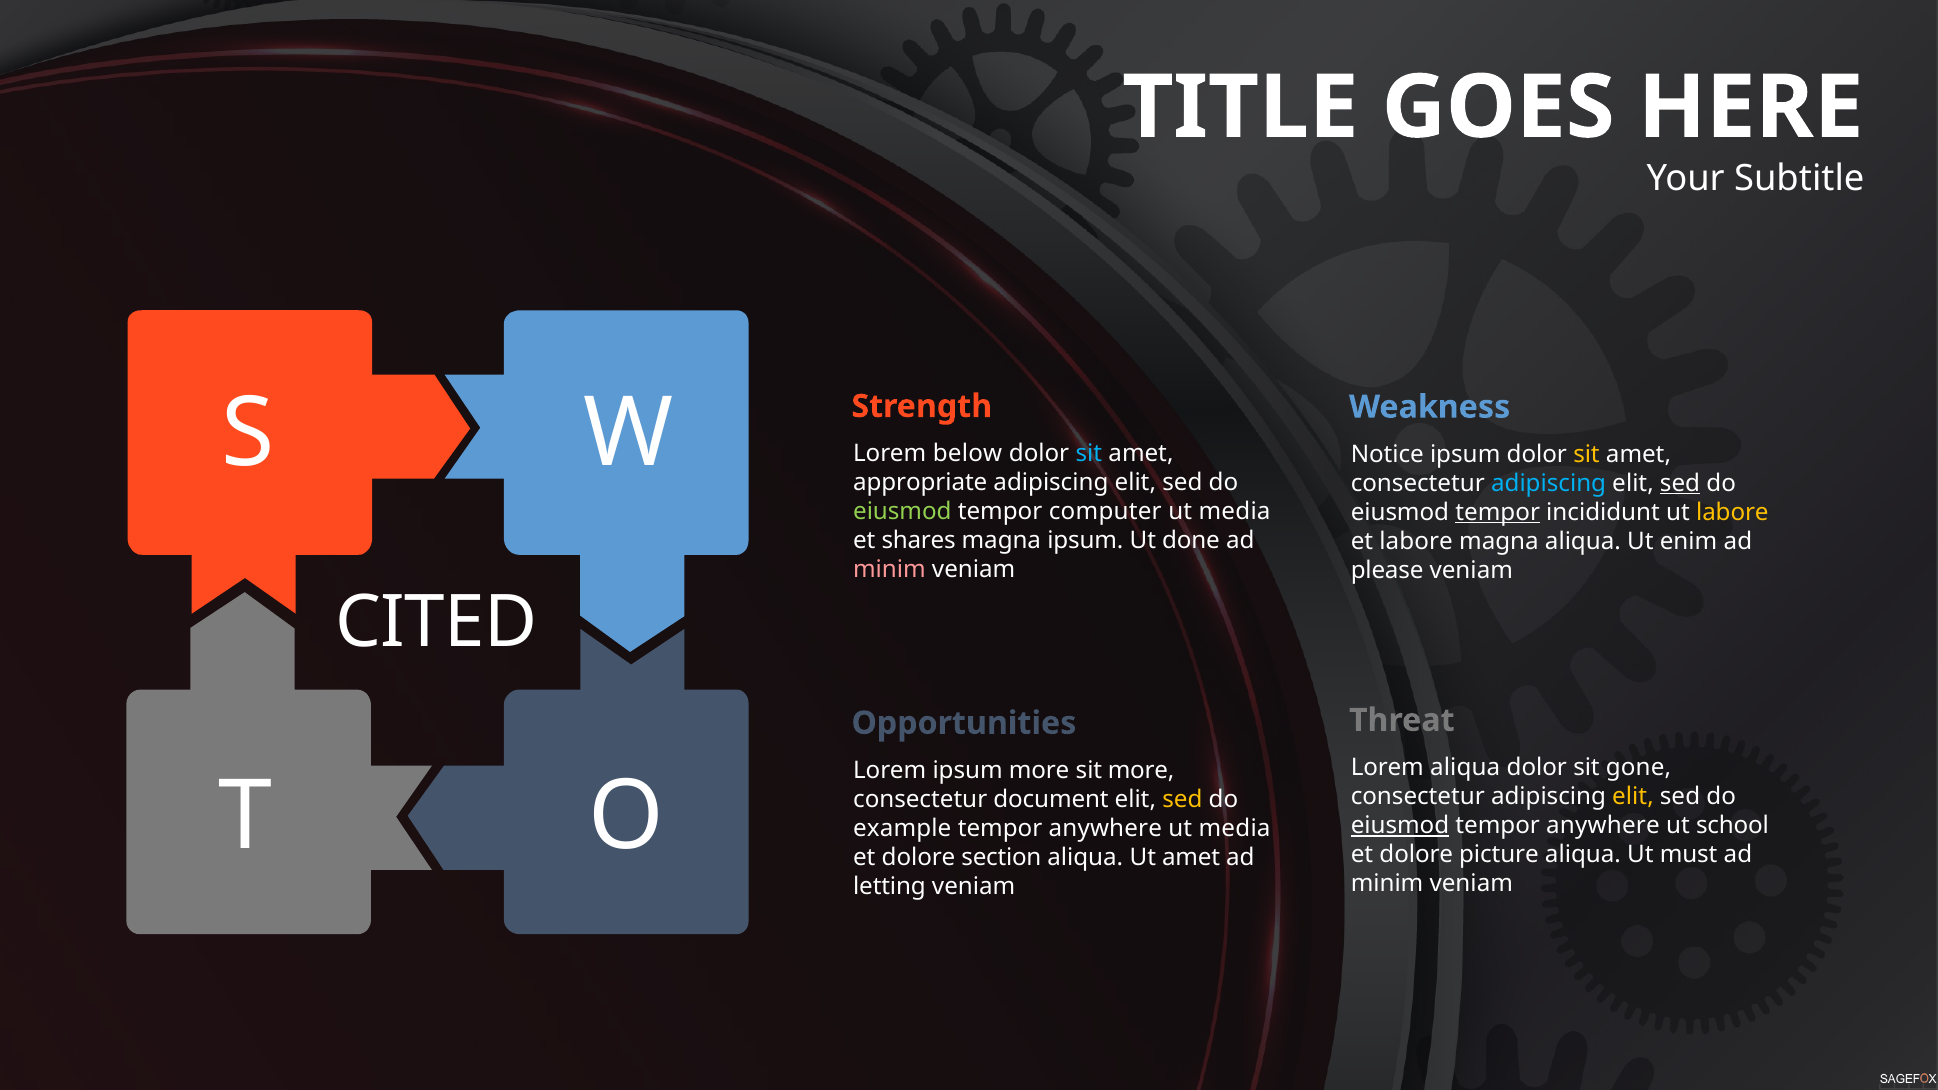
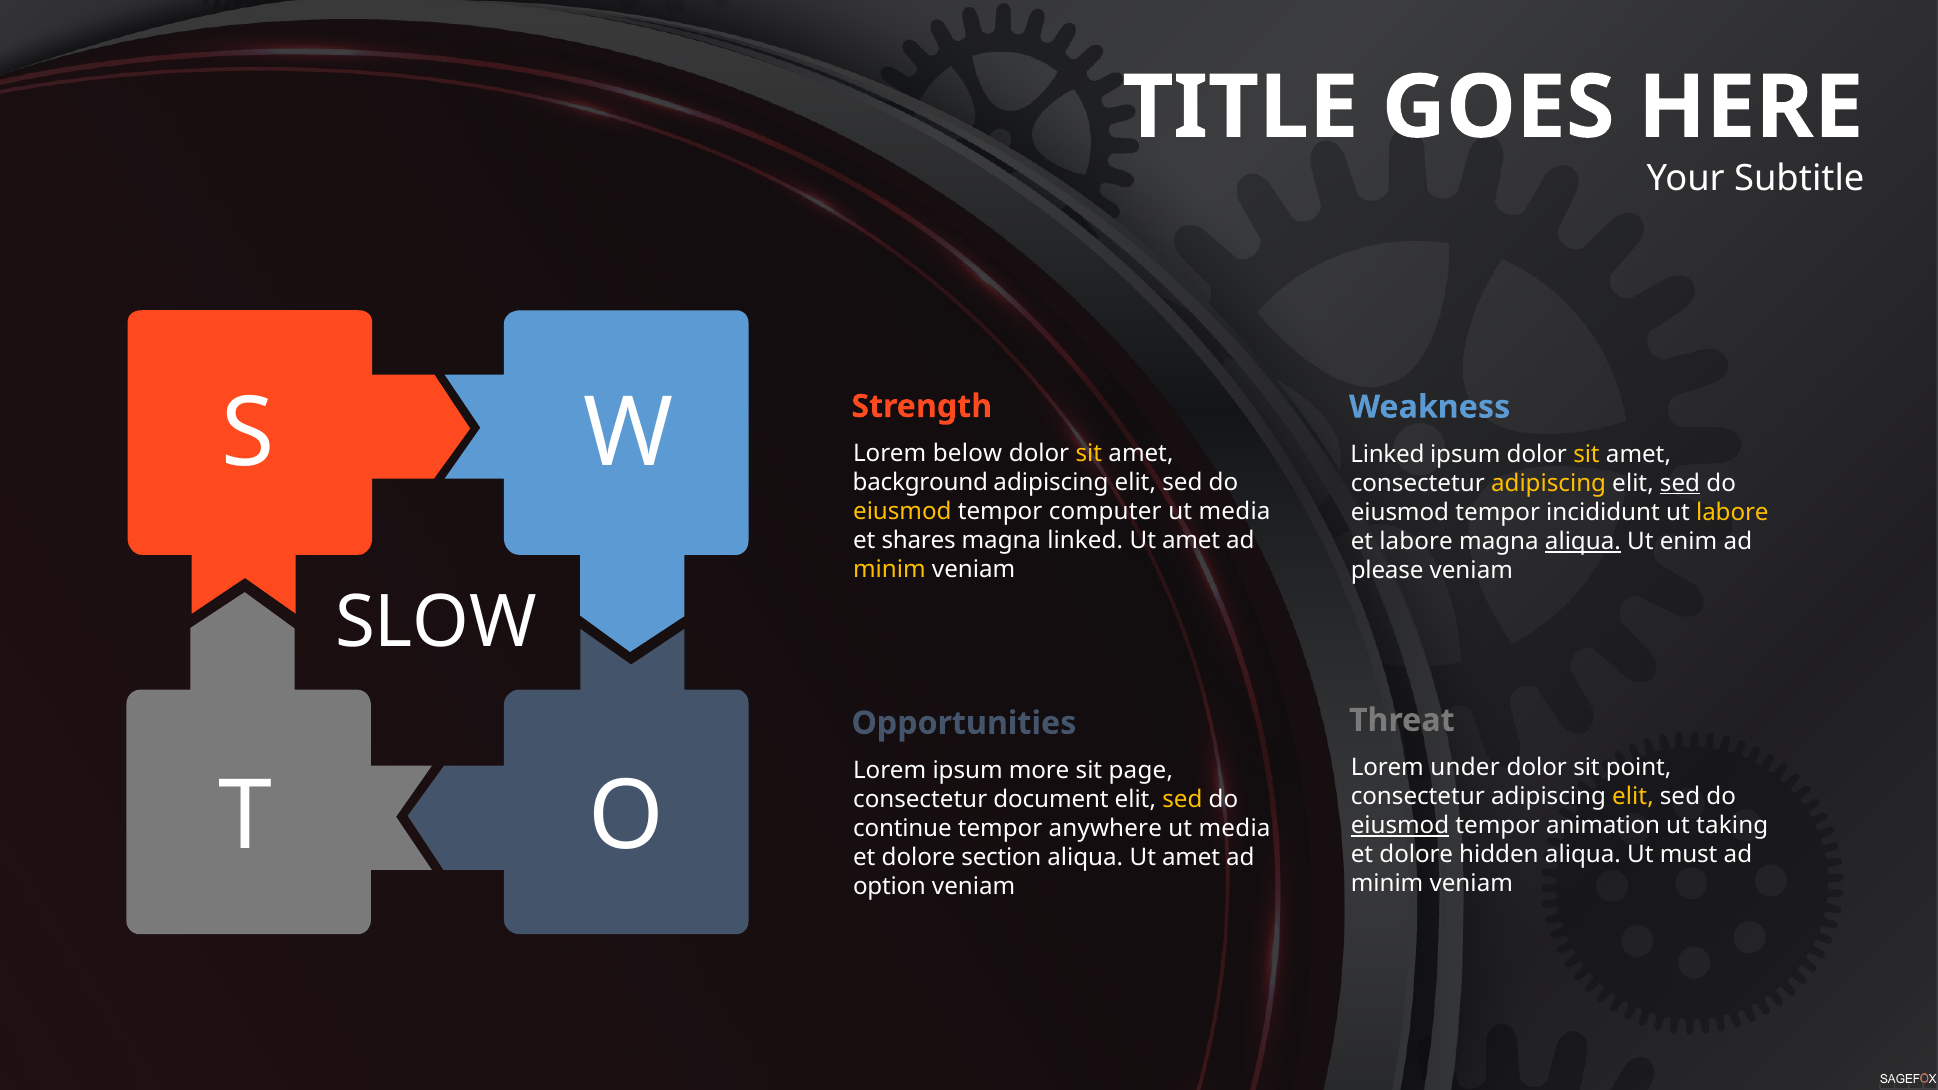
sit at (1089, 454) colour: light blue -> yellow
Notice at (1387, 454): Notice -> Linked
appropriate: appropriate -> background
adipiscing at (1549, 483) colour: light blue -> yellow
eiusmod at (902, 512) colour: light green -> yellow
tempor at (1498, 512) underline: present -> none
magna ipsum: ipsum -> linked
done at (1191, 541): done -> amet
aliqua at (1583, 541) underline: none -> present
minim at (889, 570) colour: pink -> yellow
CITED: CITED -> SLOW
Lorem aliqua: aliqua -> under
gone: gone -> point
sit more: more -> page
anywhere at (1603, 826): anywhere -> animation
school: school -> taking
example: example -> continue
picture: picture -> hidden
letting: letting -> option
